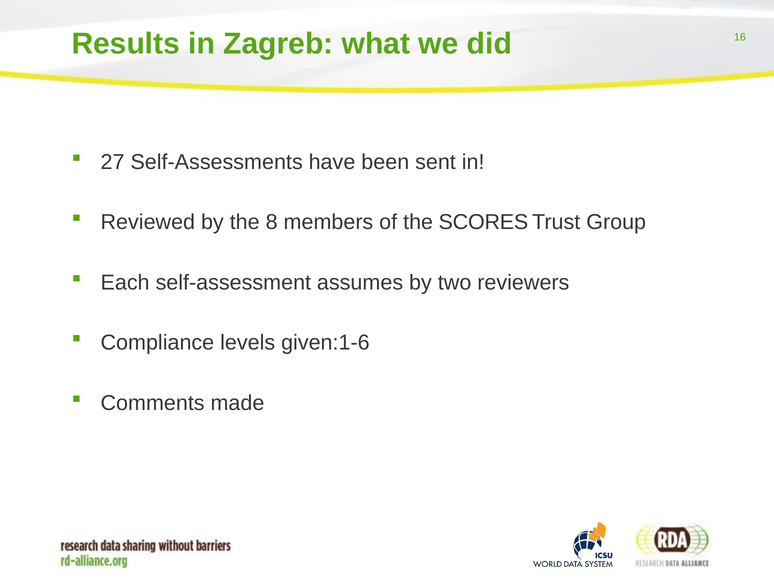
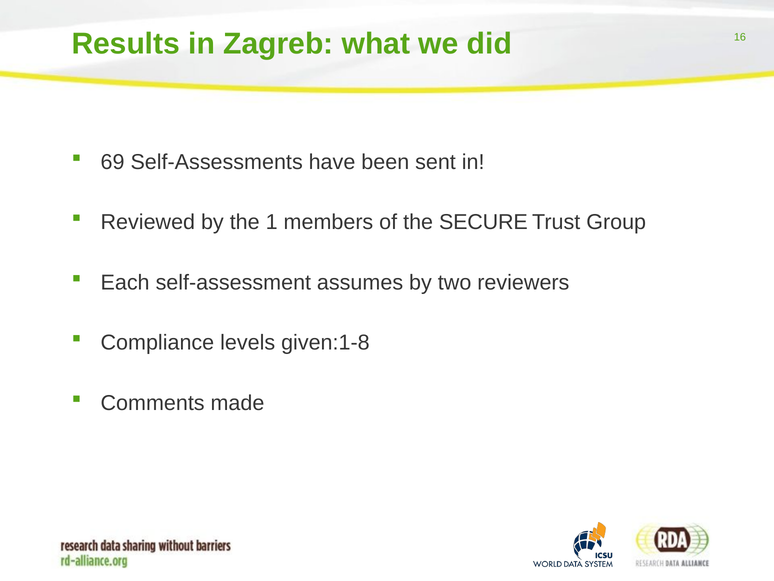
27: 27 -> 69
8: 8 -> 1
SCORES: SCORES -> SECURE
given:1-6: given:1-6 -> given:1-8
